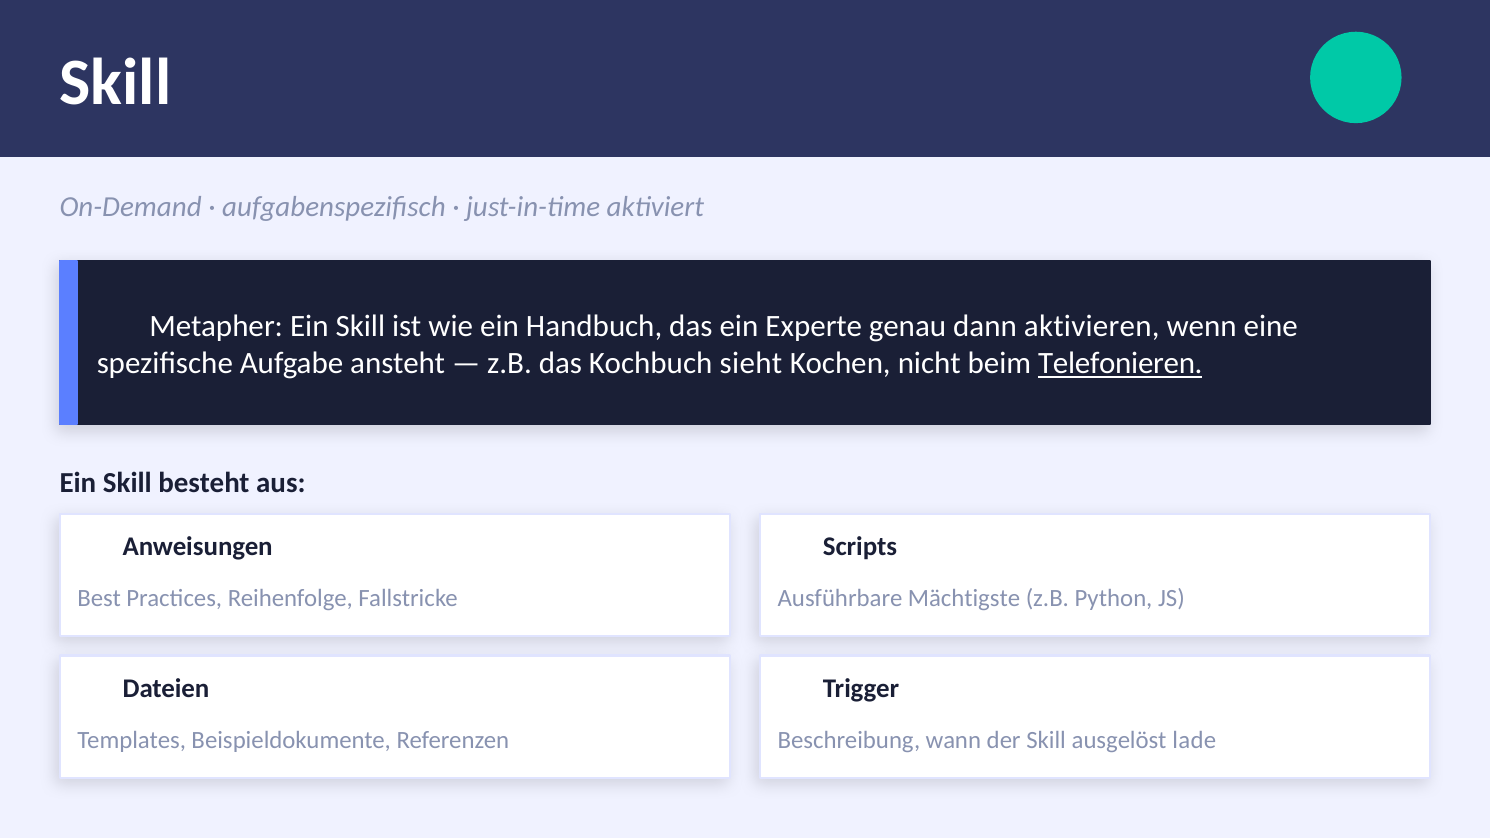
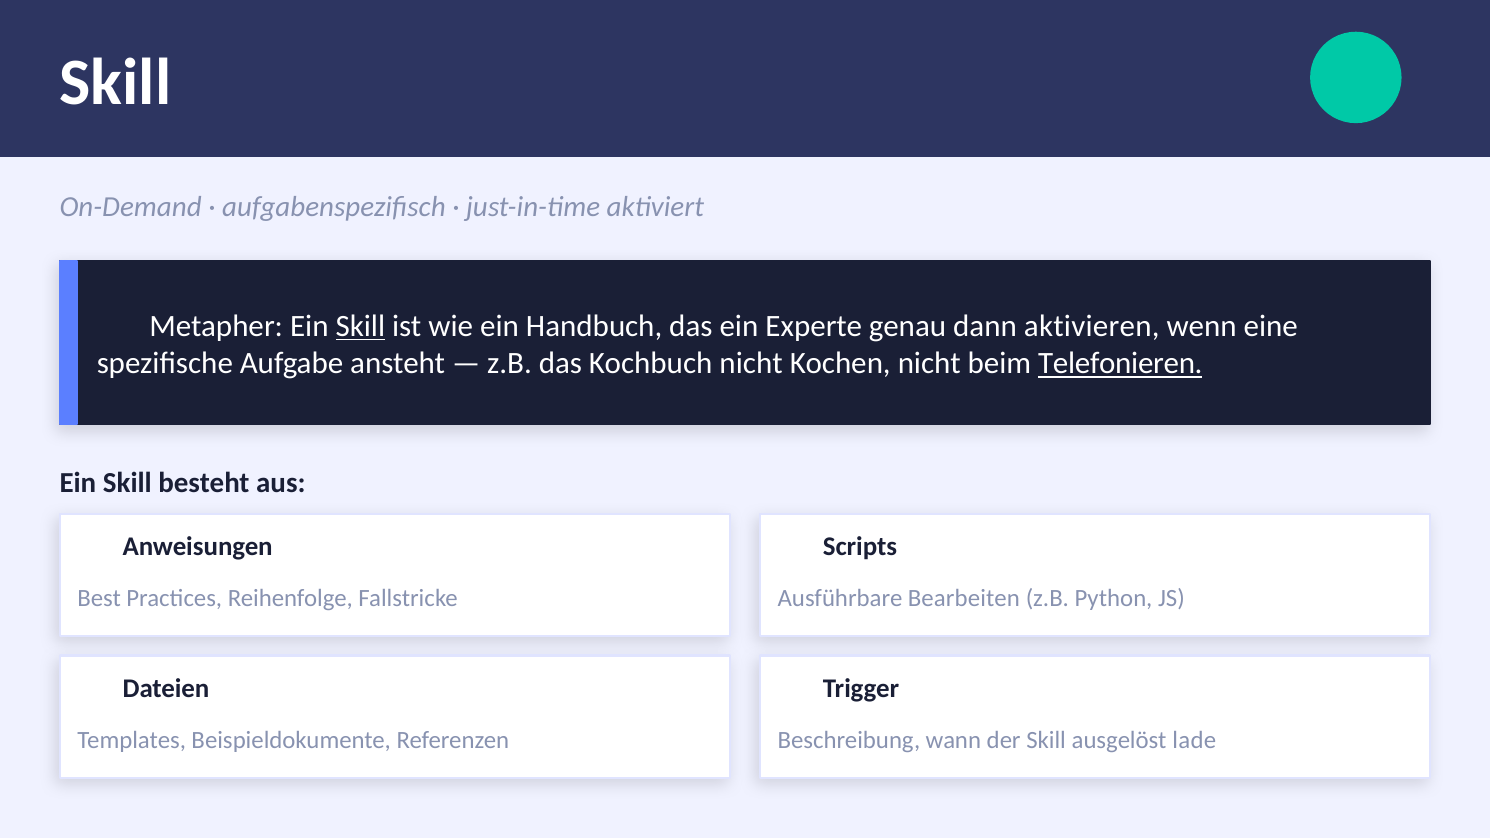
Skill at (360, 326) underline: none -> present
Kochbuch sieht: sieht -> nicht
Mächtigste: Mächtigste -> Bearbeiten
